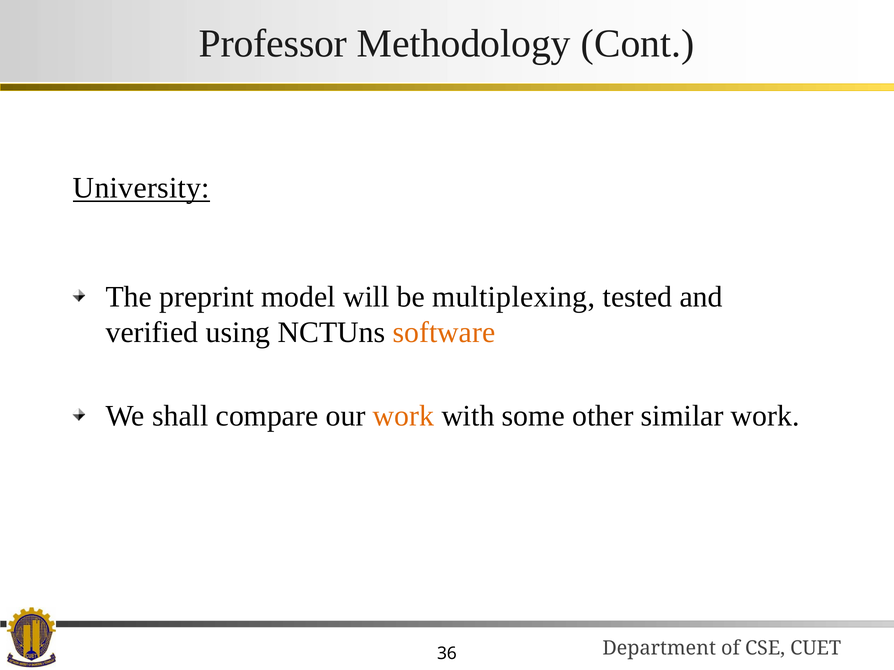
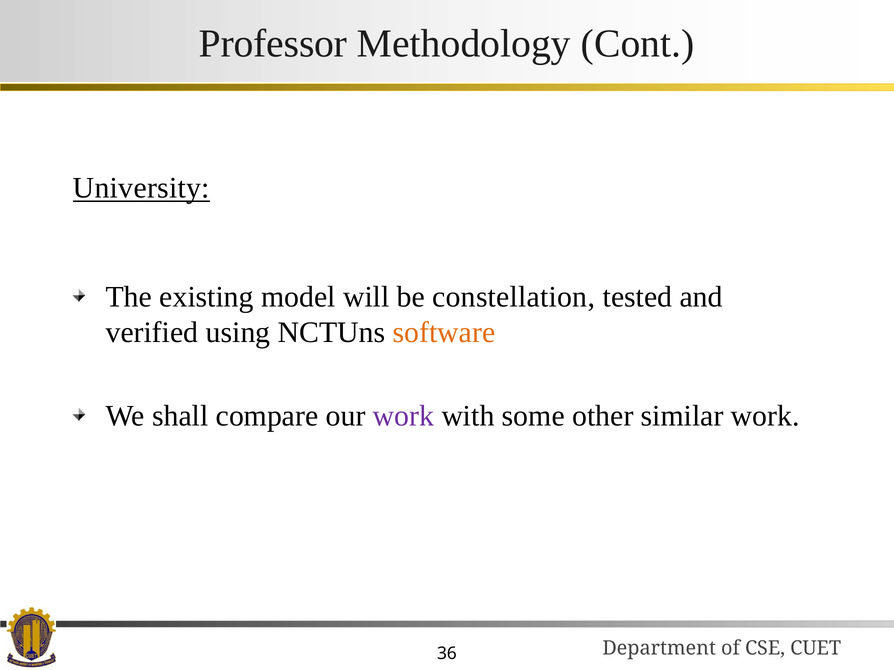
preprint: preprint -> existing
multiplexing: multiplexing -> constellation
work at (404, 416) colour: orange -> purple
